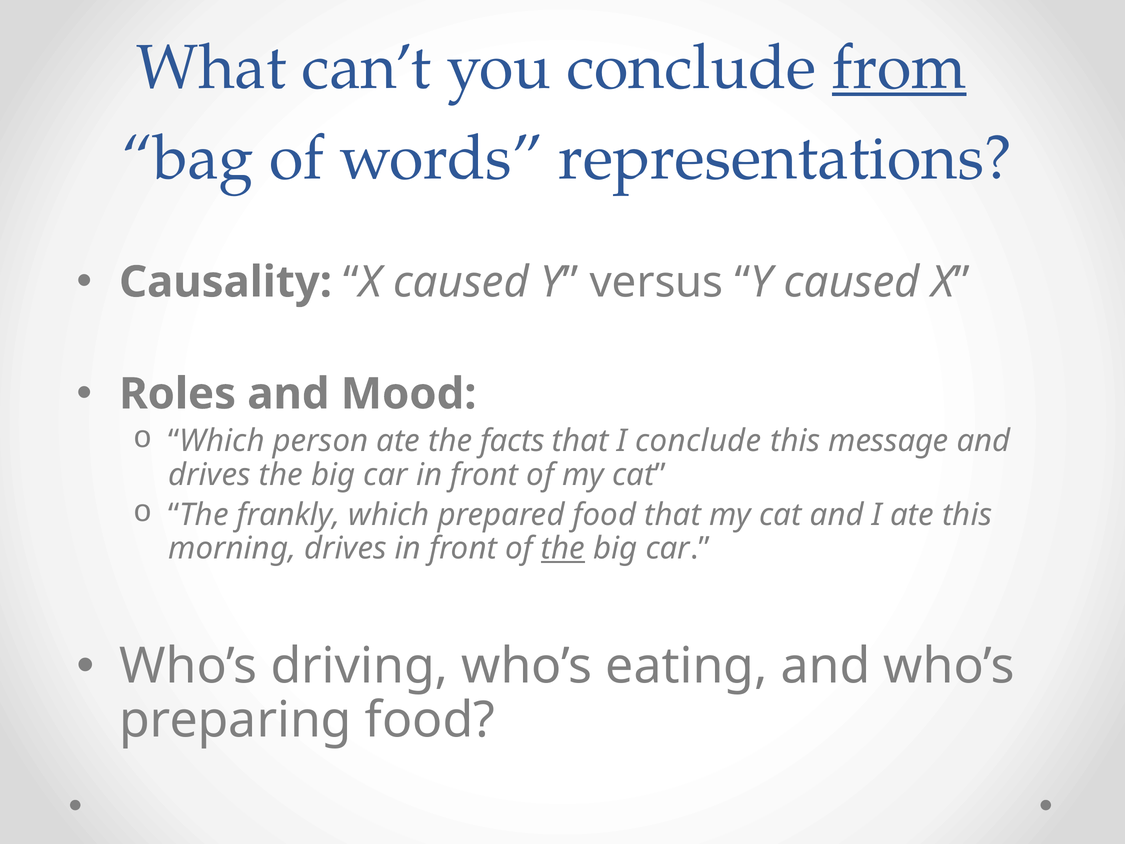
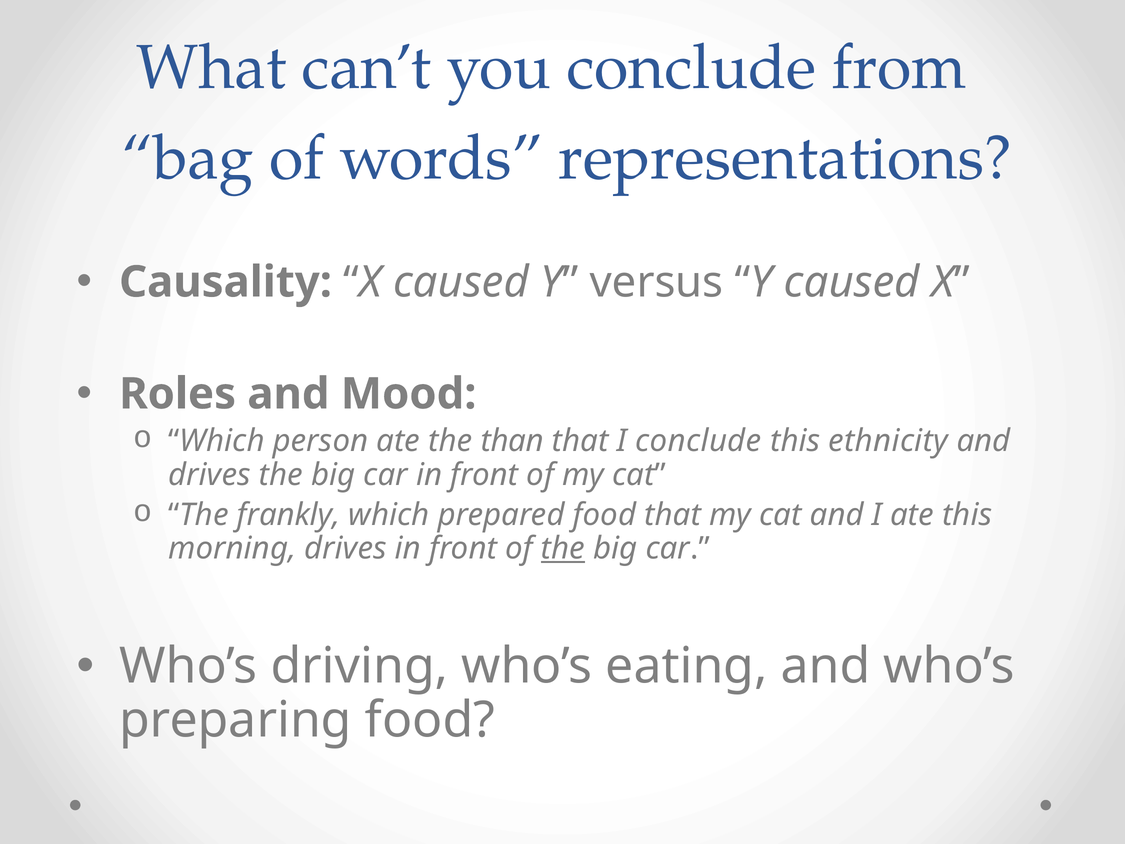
from underline: present -> none
facts: facts -> than
message: message -> ethnicity
